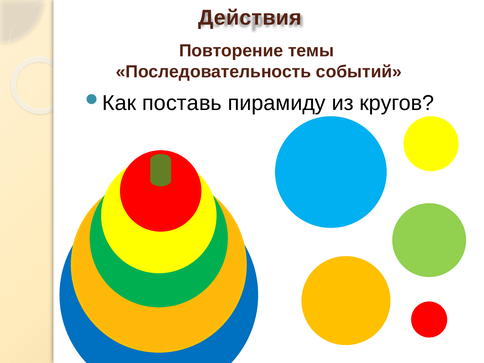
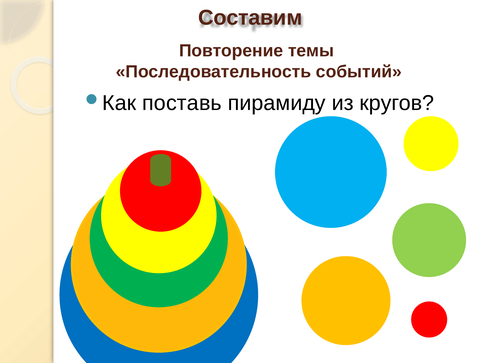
Действия: Действия -> Составим
